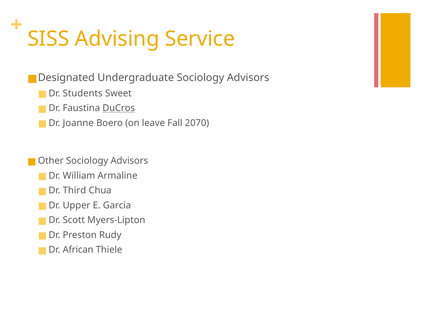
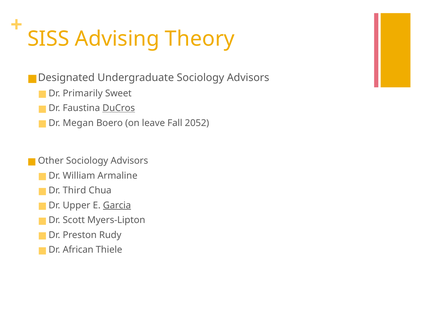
Service: Service -> Theory
Students: Students -> Primarily
Joanne at (78, 123): Joanne -> Megan
2070: 2070 -> 2052
Garcia underline: none -> present
